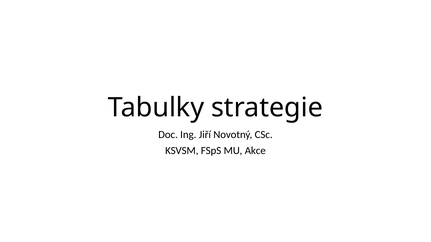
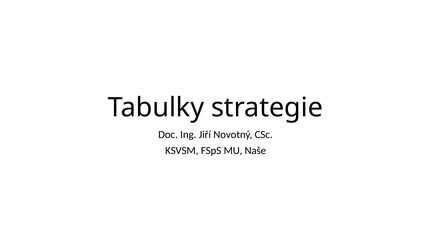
Akce: Akce -> Naše
